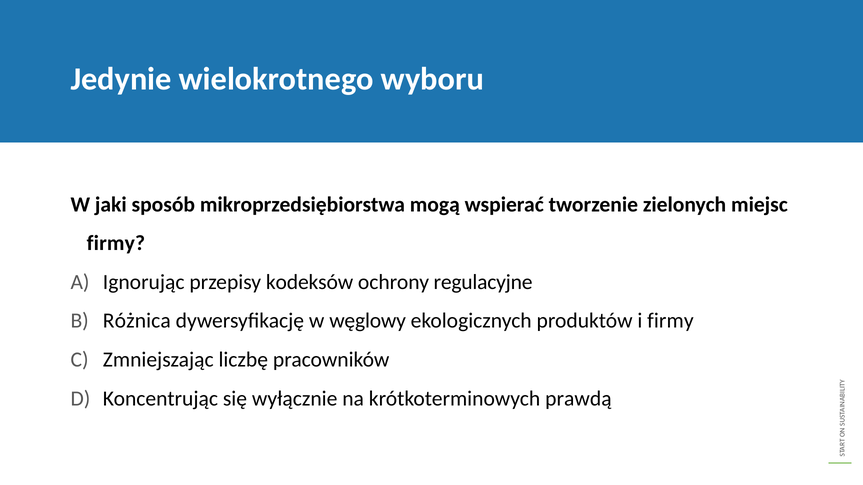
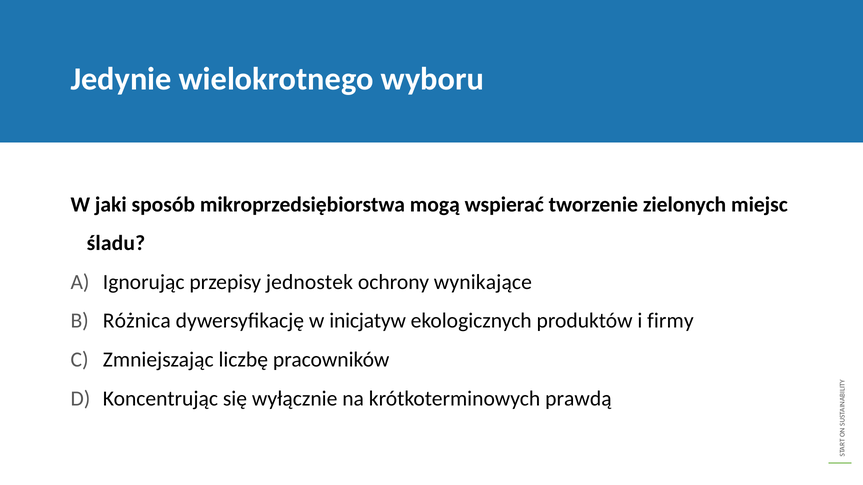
firmy at (116, 243): firmy -> śladu
kodeksów: kodeksów -> jednostek
regulacyjne: regulacyjne -> wynikające
węglowy: węglowy -> inicjatyw
